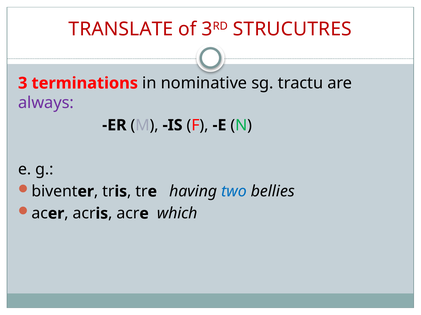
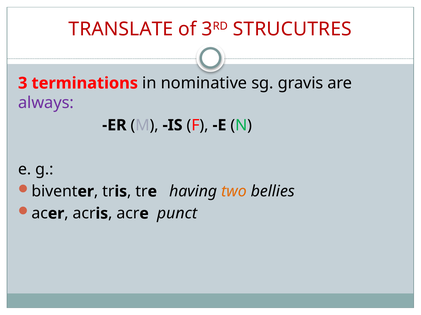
tractu: tractu -> gravis
two colour: blue -> orange
which: which -> punct
